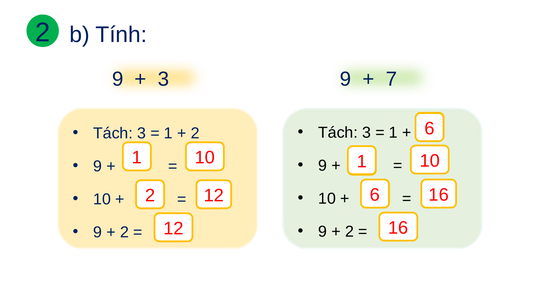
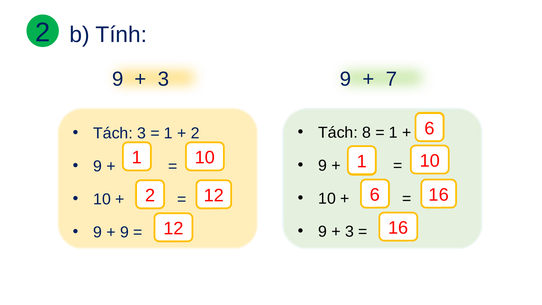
3 at (367, 133): 3 -> 8
2 at (350, 232): 2 -> 3
2 at (125, 233): 2 -> 9
